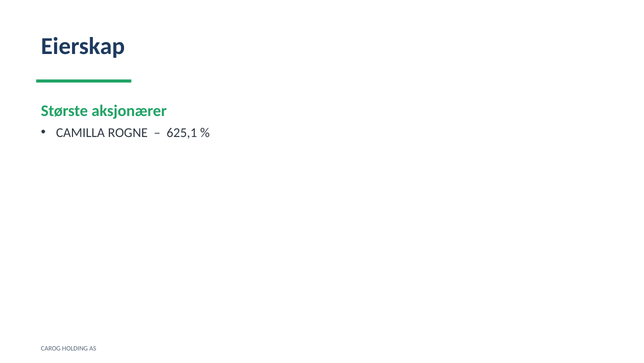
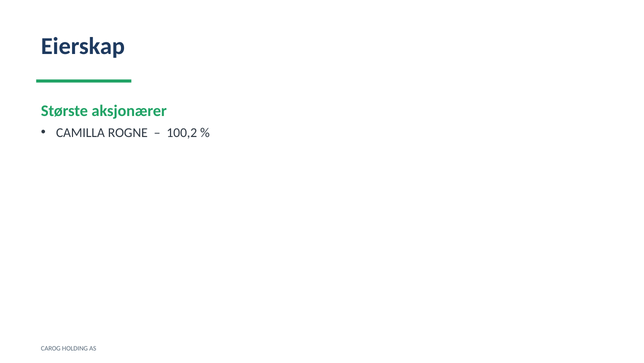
625,1: 625,1 -> 100,2
